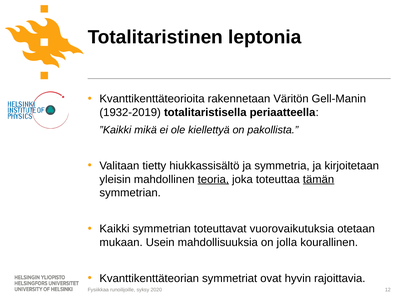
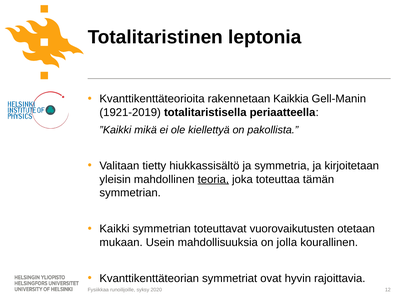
Väritön: Väritön -> Kaikkia
1932-2019: 1932-2019 -> 1921-2019
tämän underline: present -> none
vuorovaikutuksia: vuorovaikutuksia -> vuorovaikutusten
